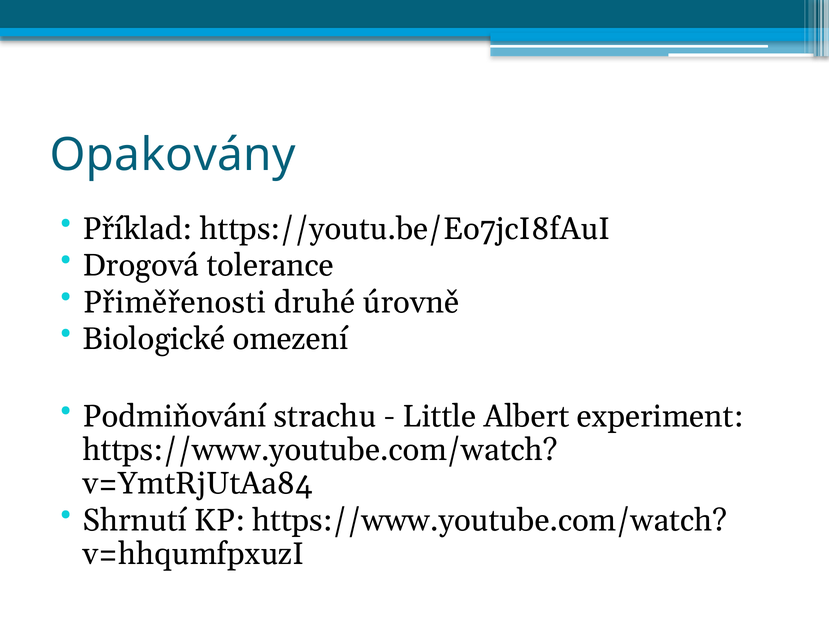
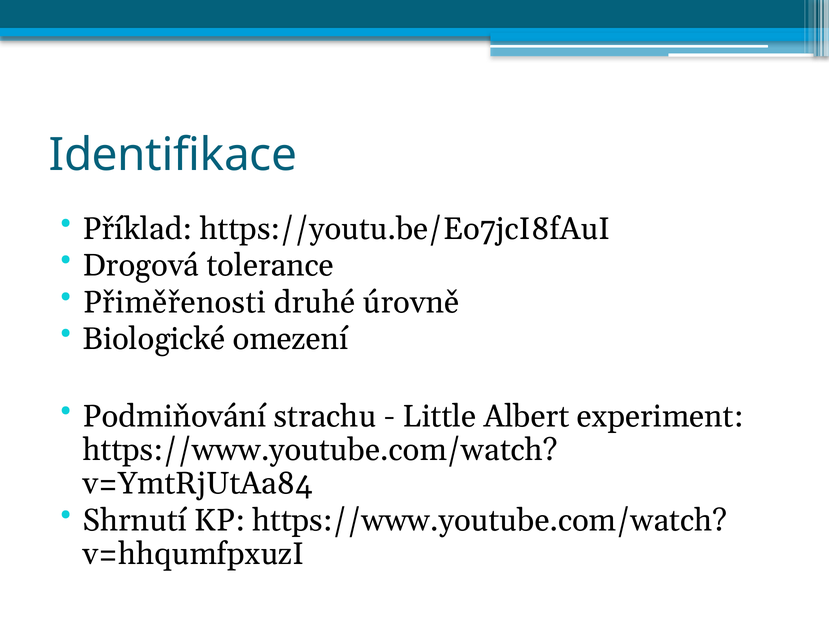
Opakovány: Opakovány -> Identifikace
